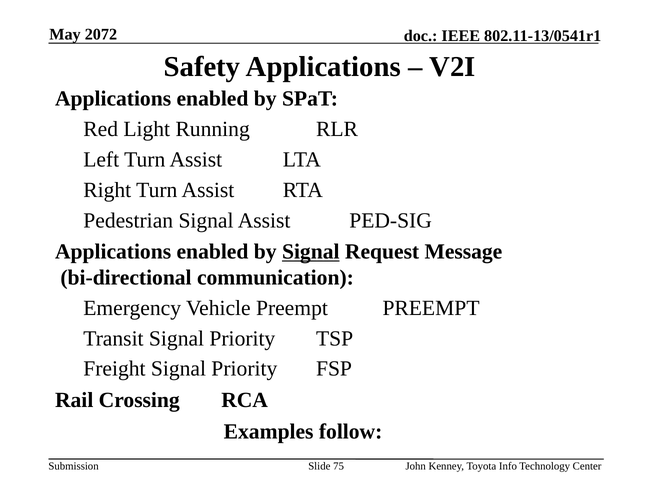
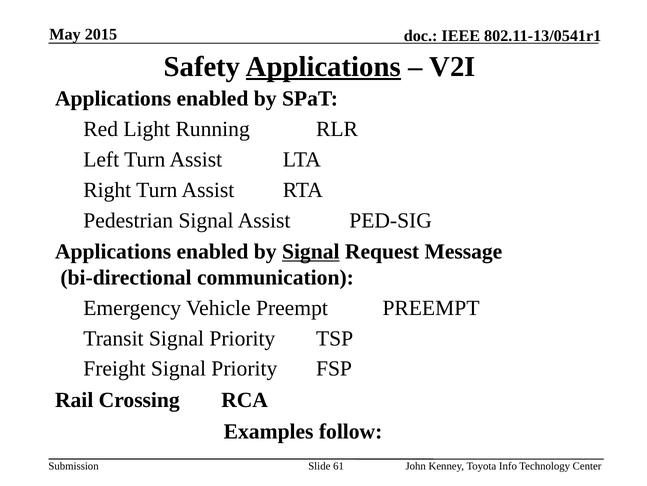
2072: 2072 -> 2015
Applications at (324, 67) underline: none -> present
75: 75 -> 61
